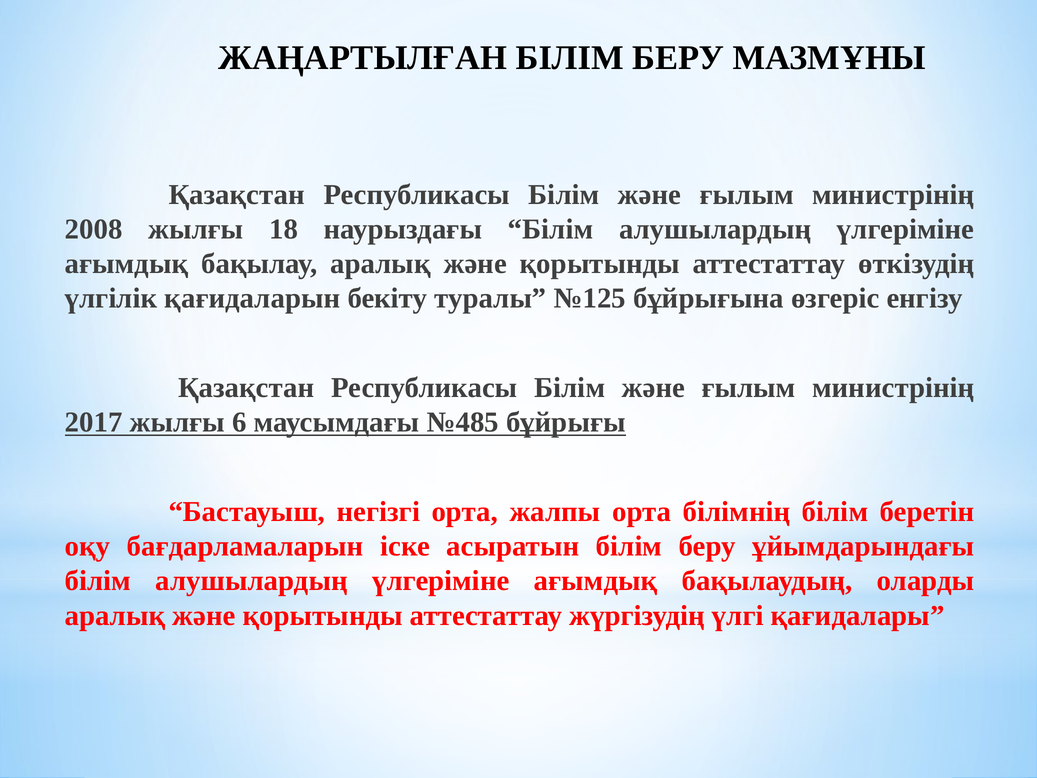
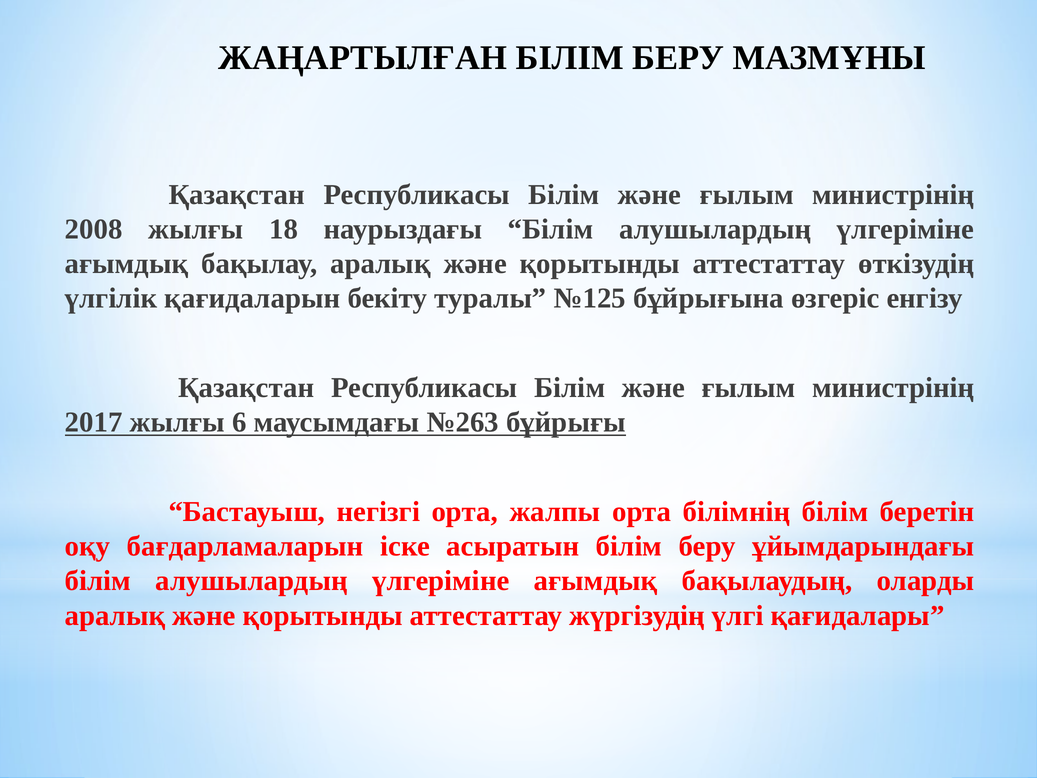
№485: №485 -> №263
